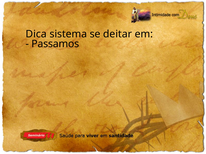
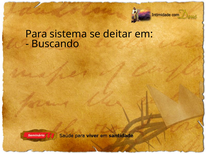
Dica: Dica -> Para
Passamos: Passamos -> Buscando
